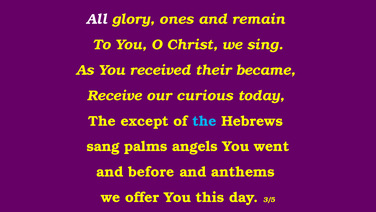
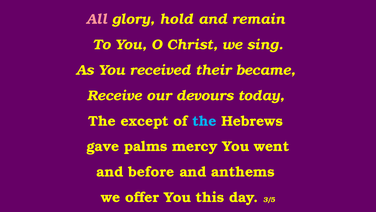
All colour: white -> pink
ones: ones -> hold
curious: curious -> devours
sang: sang -> gave
angels: angels -> mercy
